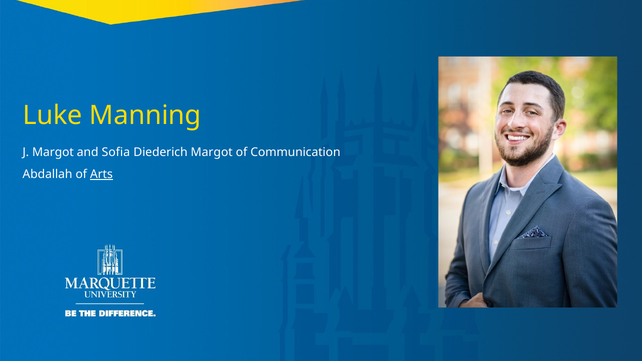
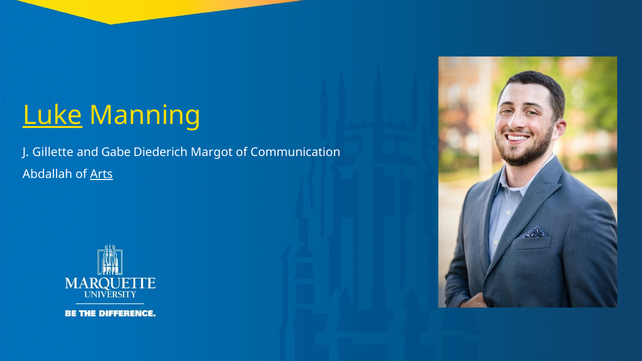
Luke underline: none -> present
J Margot: Margot -> Gillette
Sofia: Sofia -> Gabe
